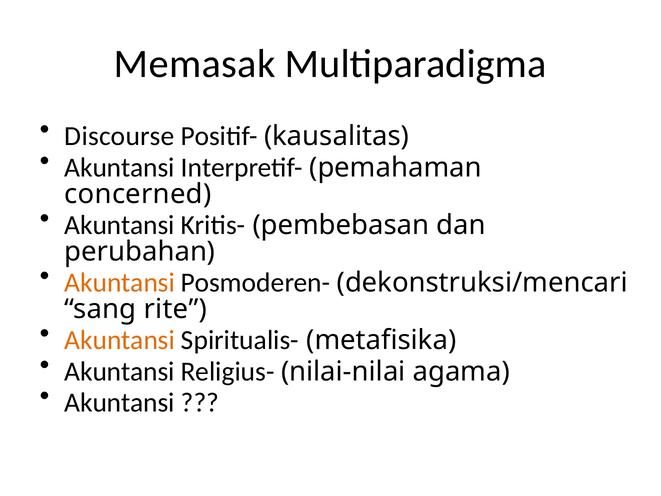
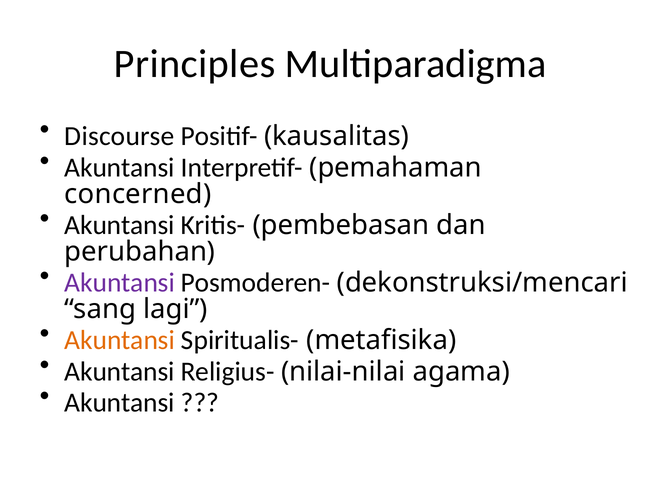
Memasak: Memasak -> Principles
Akuntansi at (120, 283) colour: orange -> purple
rite: rite -> lagi
